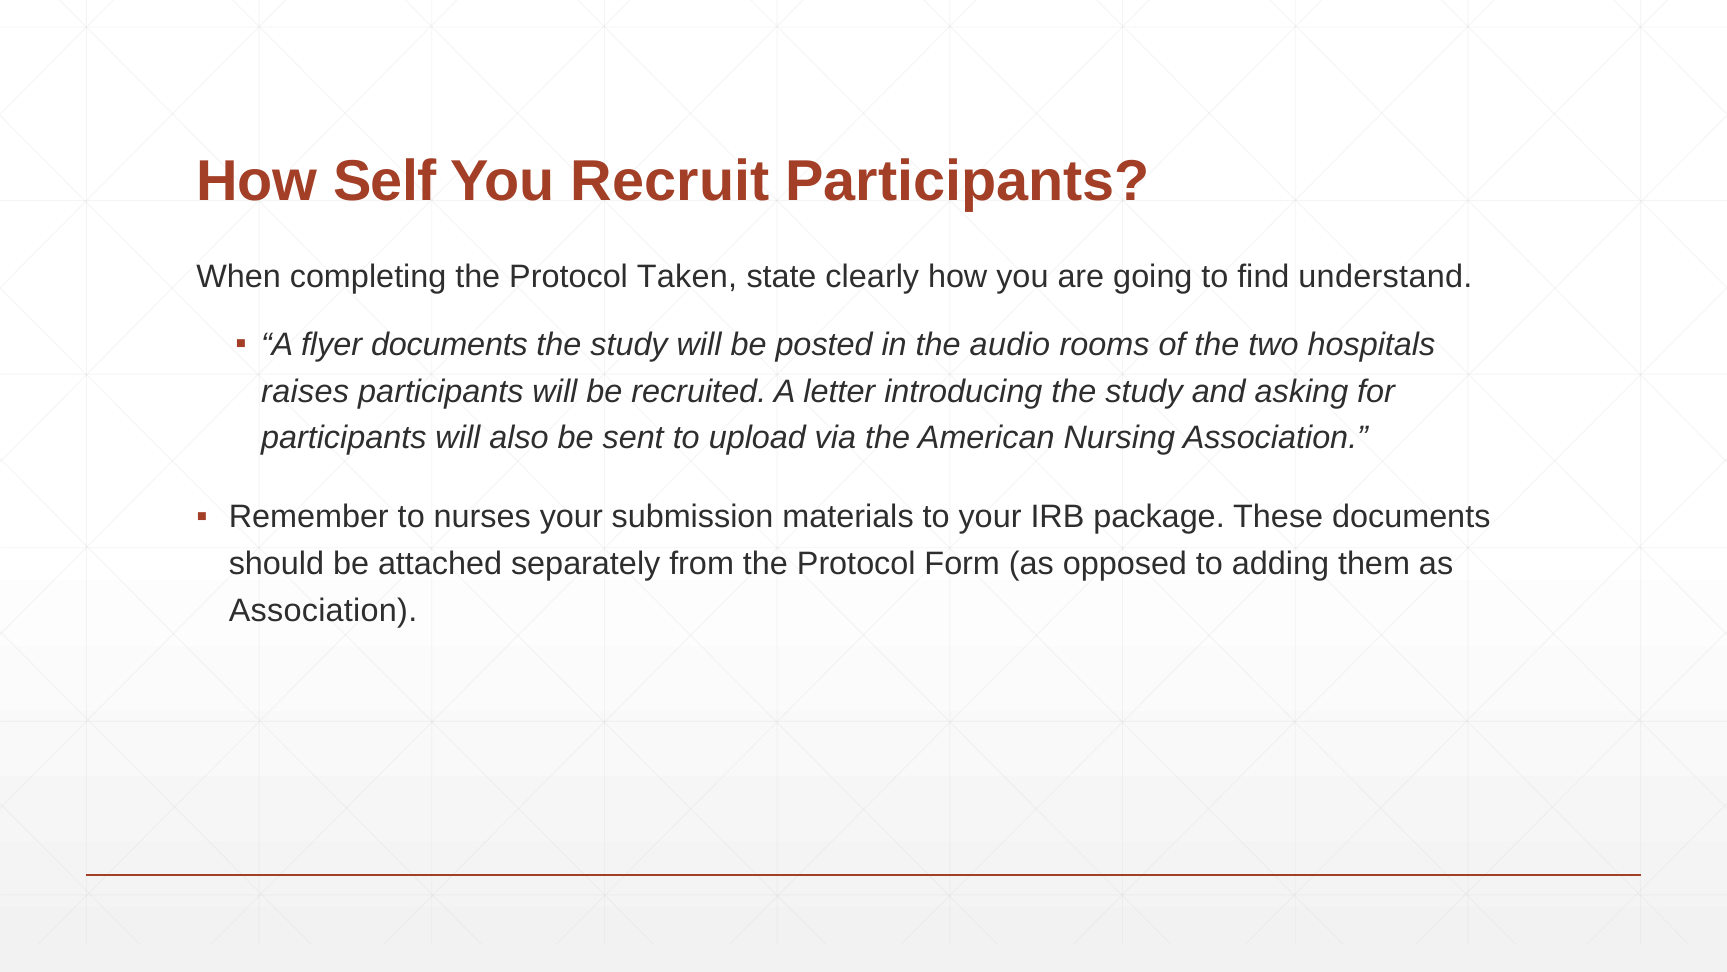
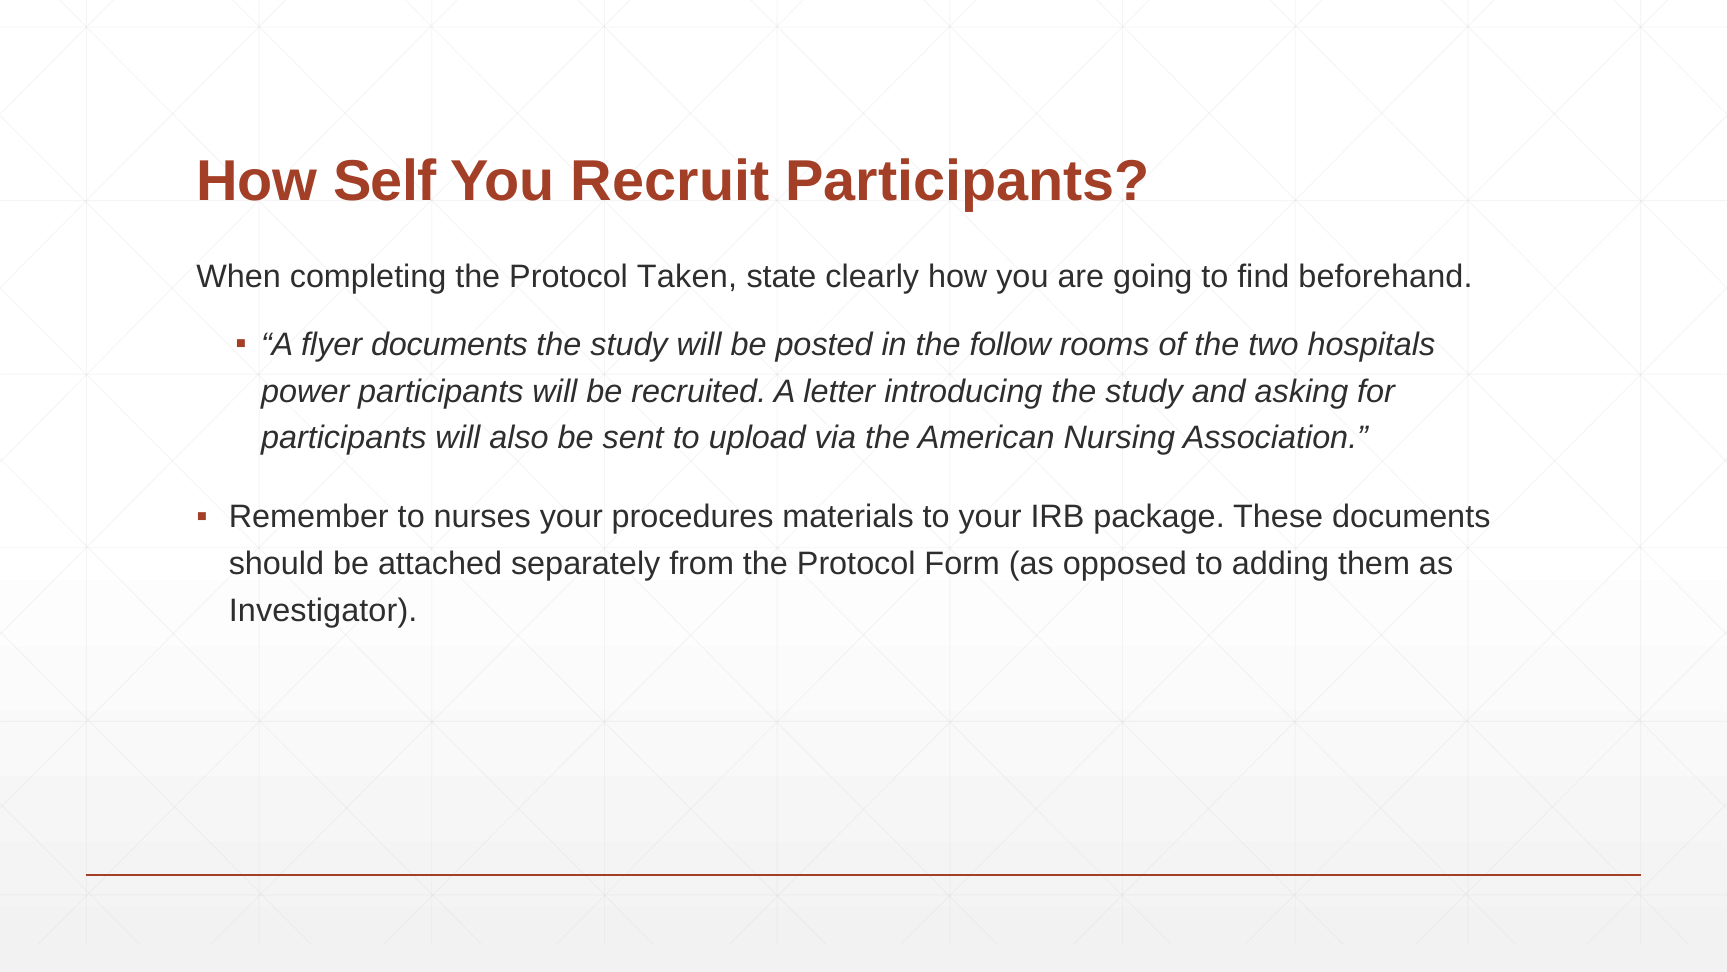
understand: understand -> beforehand
audio: audio -> follow
raises: raises -> power
submission: submission -> procedures
Association at (323, 610): Association -> Investigator
